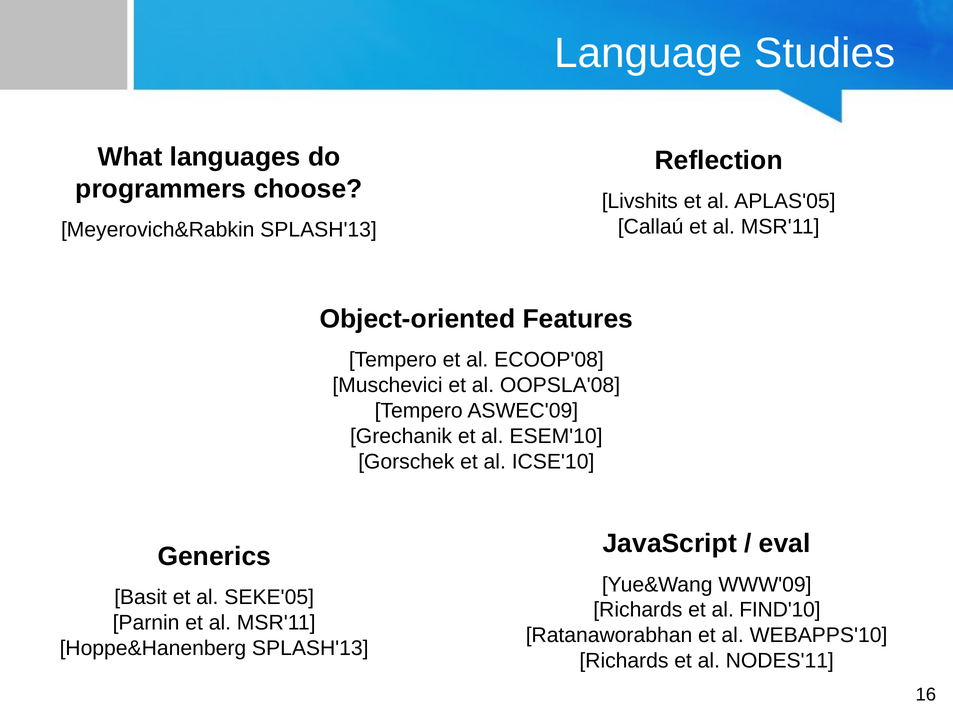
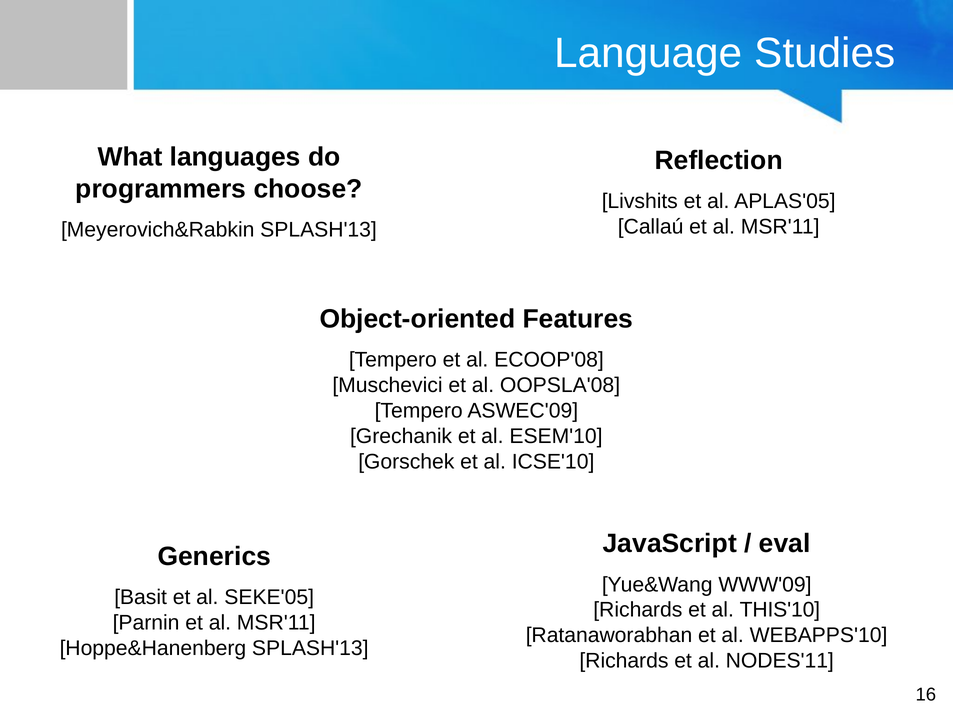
FIND'10: FIND'10 -> THIS'10
